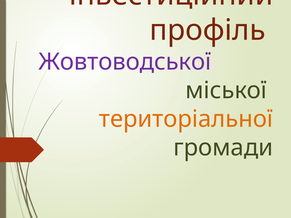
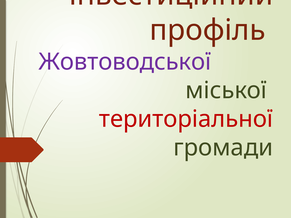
територіальної colour: orange -> red
